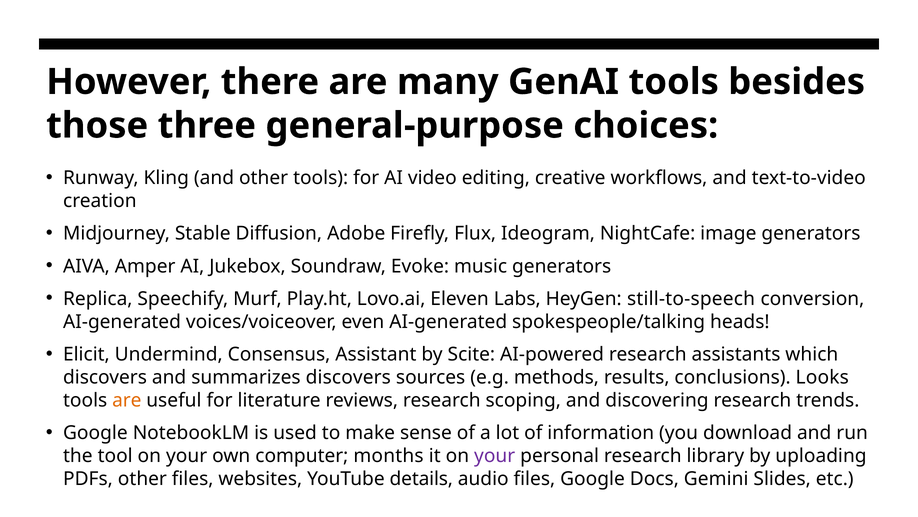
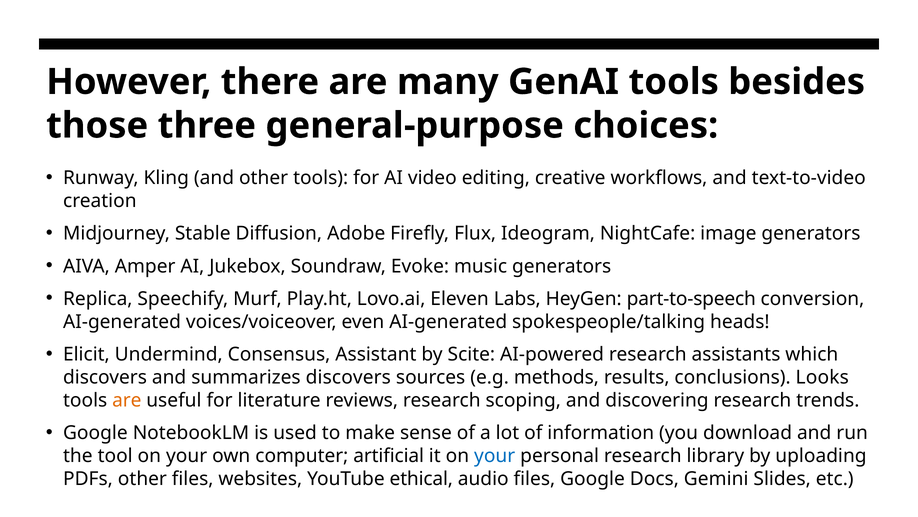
still-to-speech: still-to-speech -> part-to-speech
months: months -> artificial
your at (495, 455) colour: purple -> blue
details: details -> ethical
